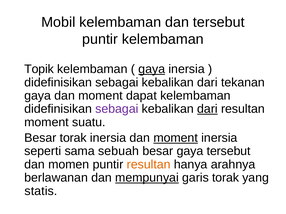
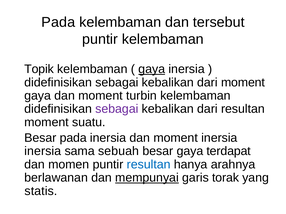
Mobil at (58, 22): Mobil -> Pada
dari tekanan: tekanan -> moment
dapat: dapat -> turbin
dari at (207, 109) underline: present -> none
Besar torak: torak -> pada
moment at (176, 138) underline: present -> none
seperti at (43, 151): seperti -> inersia
gaya tersebut: tersebut -> terdapat
resultan at (149, 165) colour: orange -> blue
